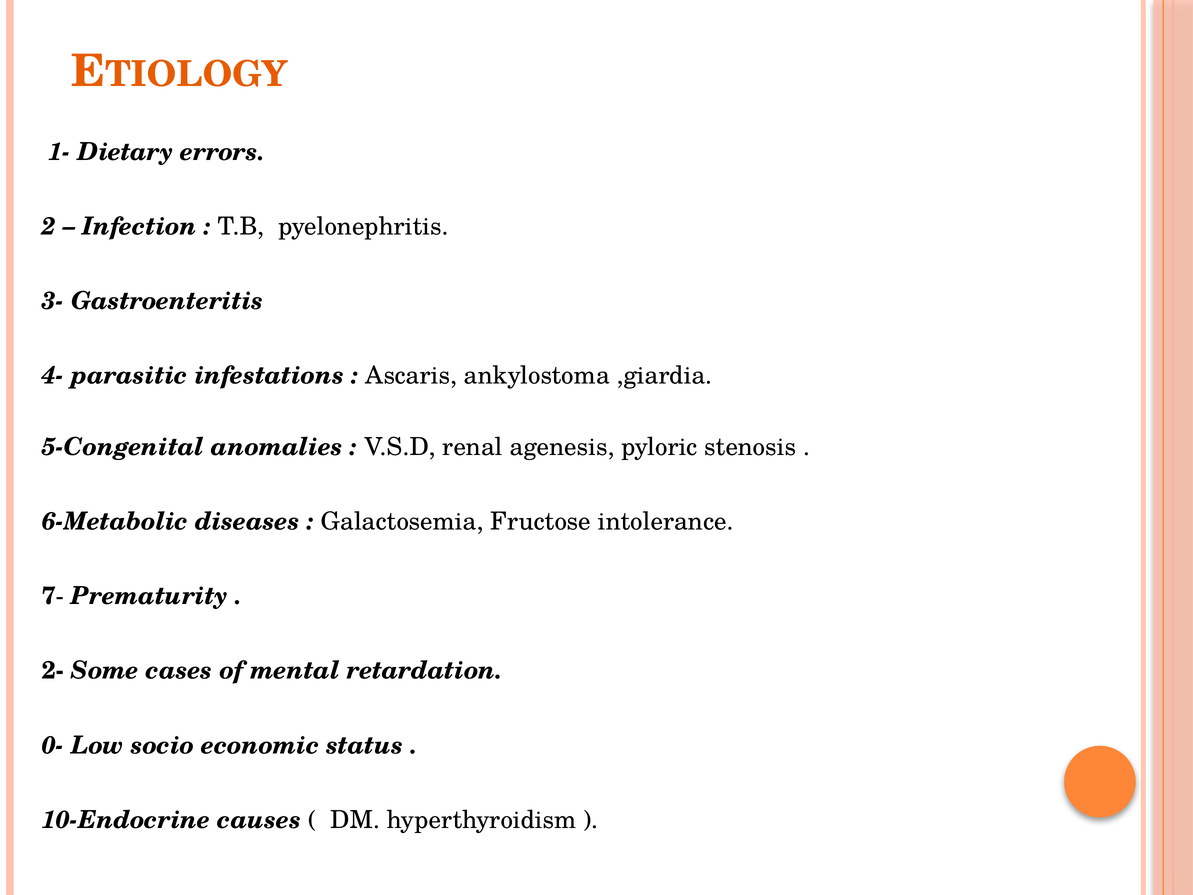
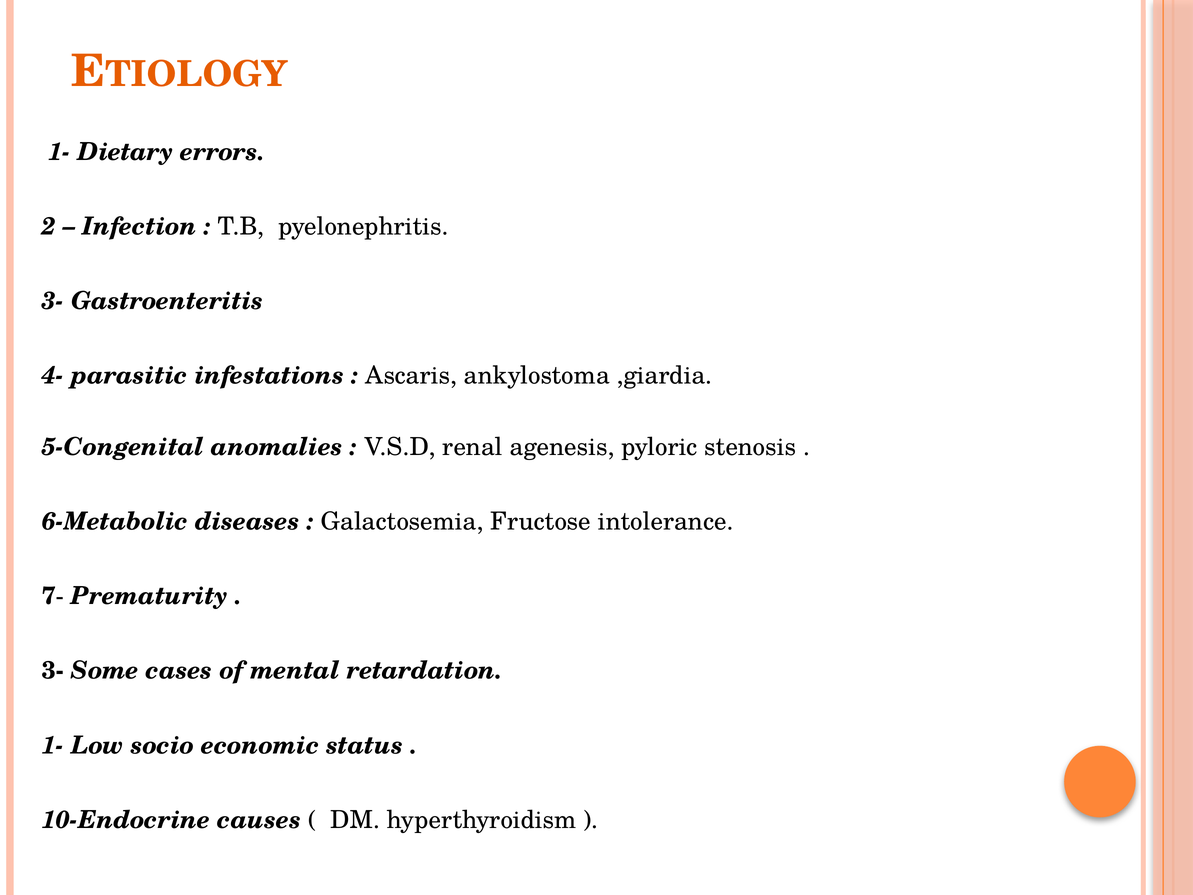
2- at (53, 671): 2- -> 3-
0- at (53, 745): 0- -> 1-
